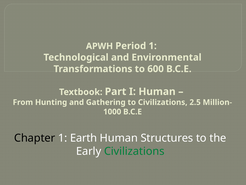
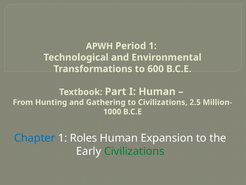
Chapter colour: black -> blue
Earth: Earth -> Roles
Structures: Structures -> Expansion
